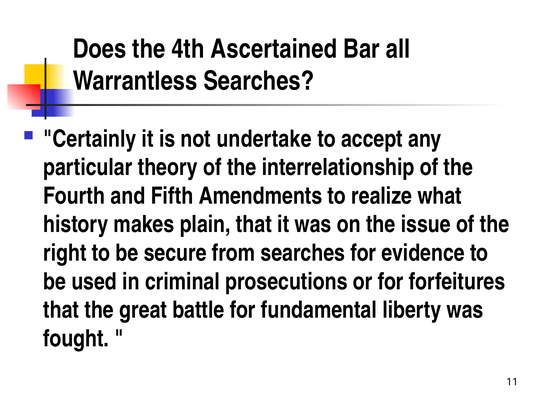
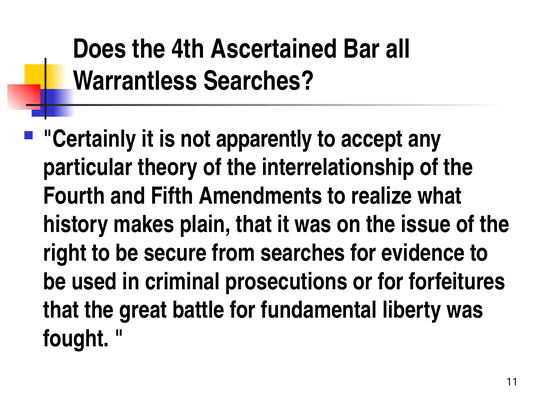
undertake: undertake -> apparently
